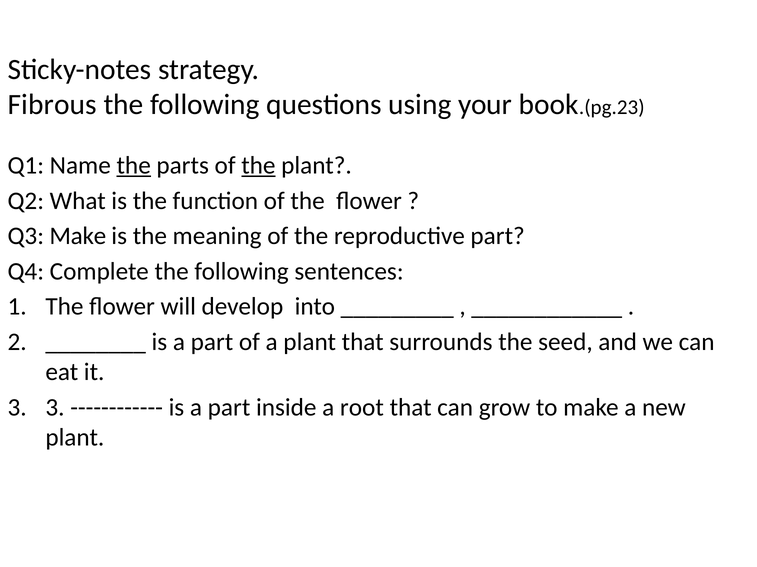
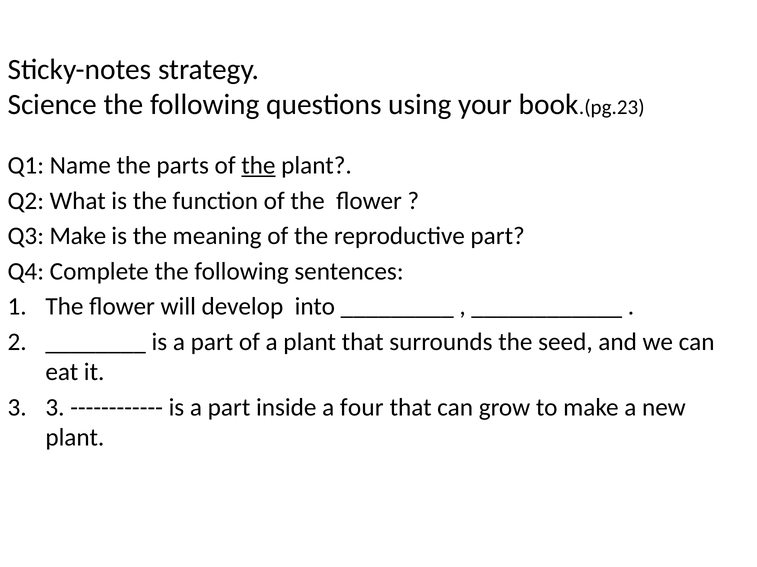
Fibrous: Fibrous -> Science
the at (134, 166) underline: present -> none
root: root -> four
